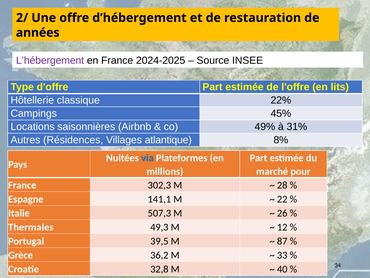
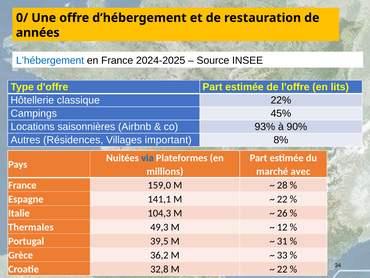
2/: 2/ -> 0/
L’hébergement colour: purple -> blue
49%: 49% -> 93%
31%: 31% -> 90%
atlantique: atlantique -> important
pour: pour -> avec
302,3: 302,3 -> 159,0
507,3: 507,3 -> 104,3
87: 87 -> 31
40 at (282, 269): 40 -> 22
